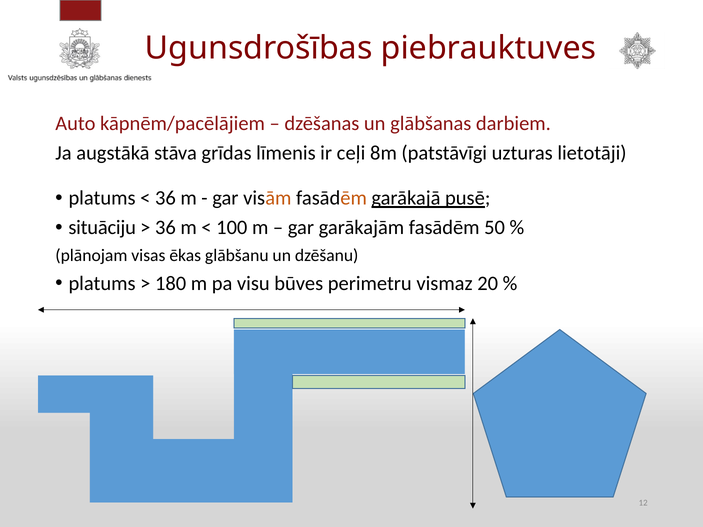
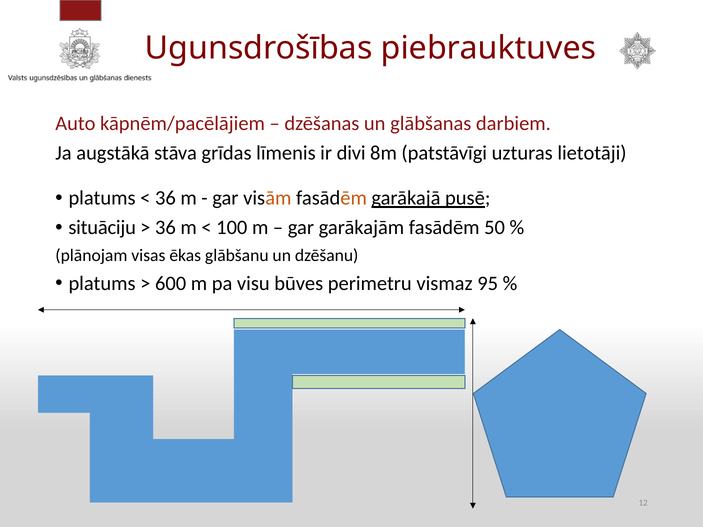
ceļi: ceļi -> divi
180: 180 -> 600
20: 20 -> 95
